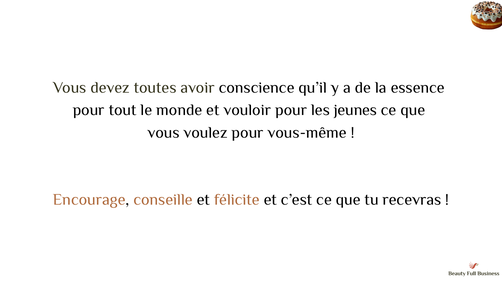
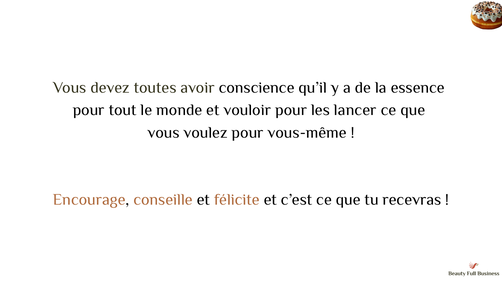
jeunes: jeunes -> lancer
